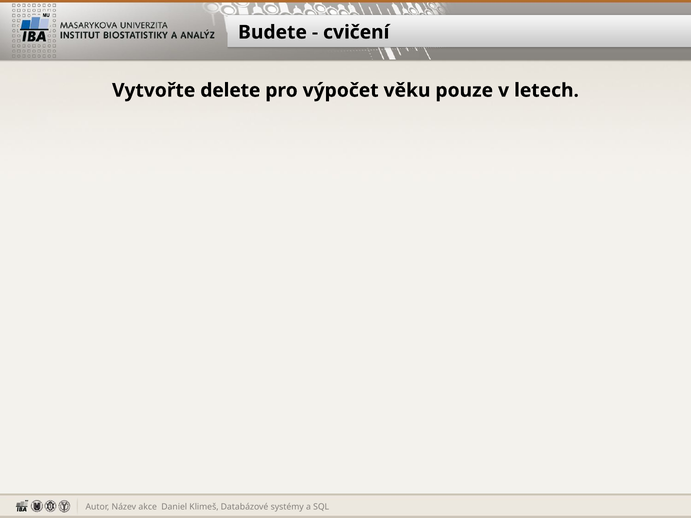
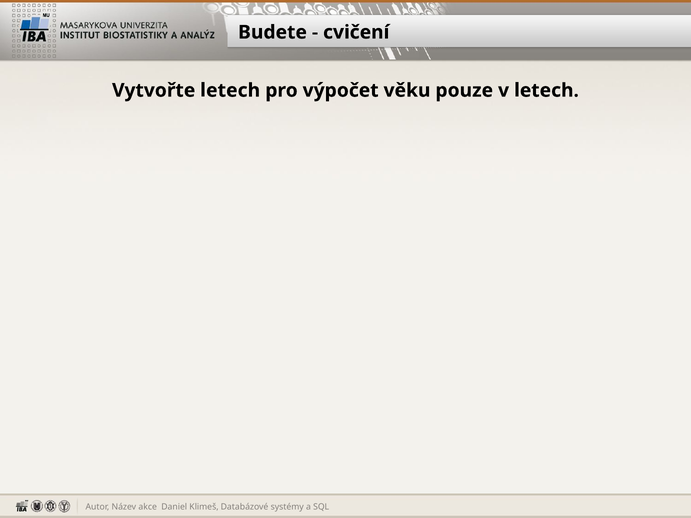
Vytvořte delete: delete -> letech
